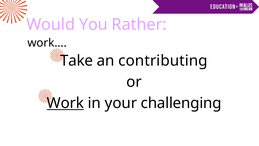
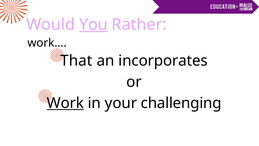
You underline: none -> present
Take: Take -> That
contributing: contributing -> incorporates
